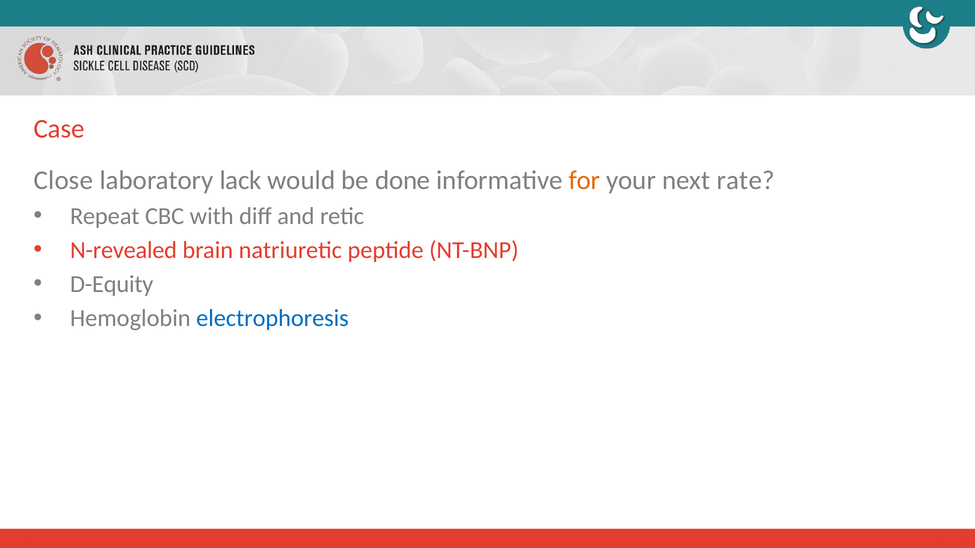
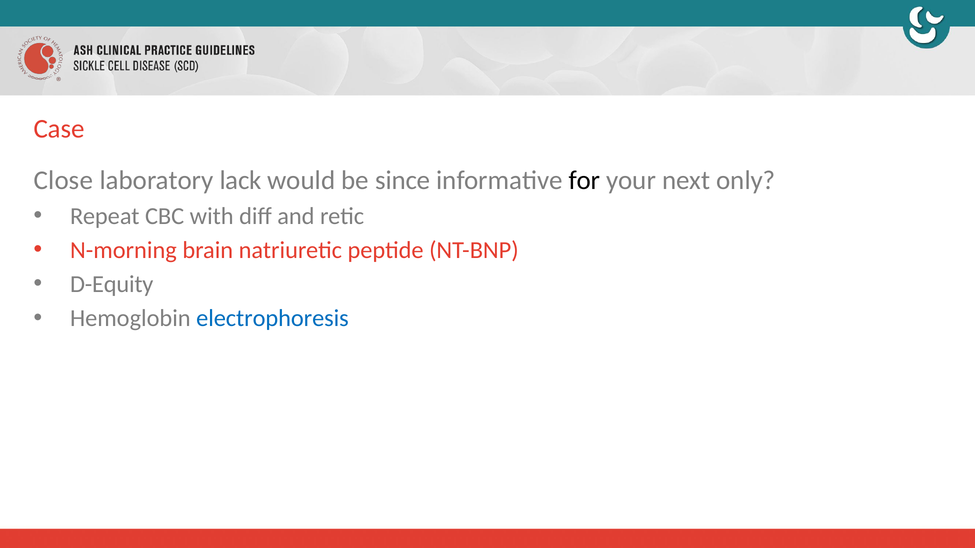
done: done -> since
for colour: orange -> black
rate: rate -> only
N-revealed: N-revealed -> N-morning
